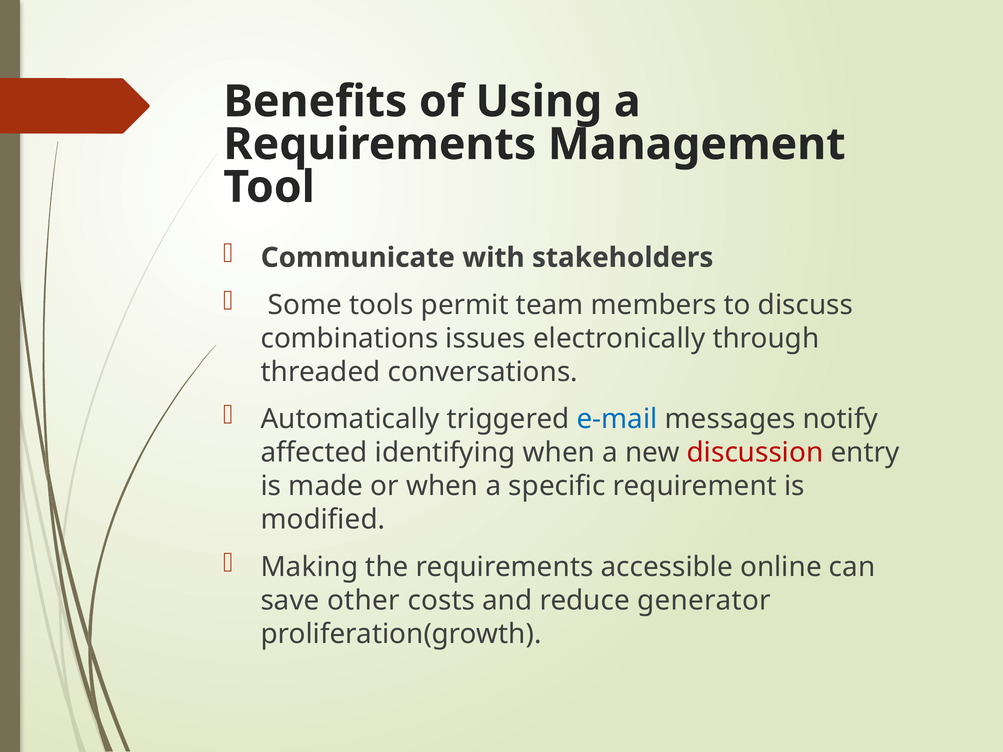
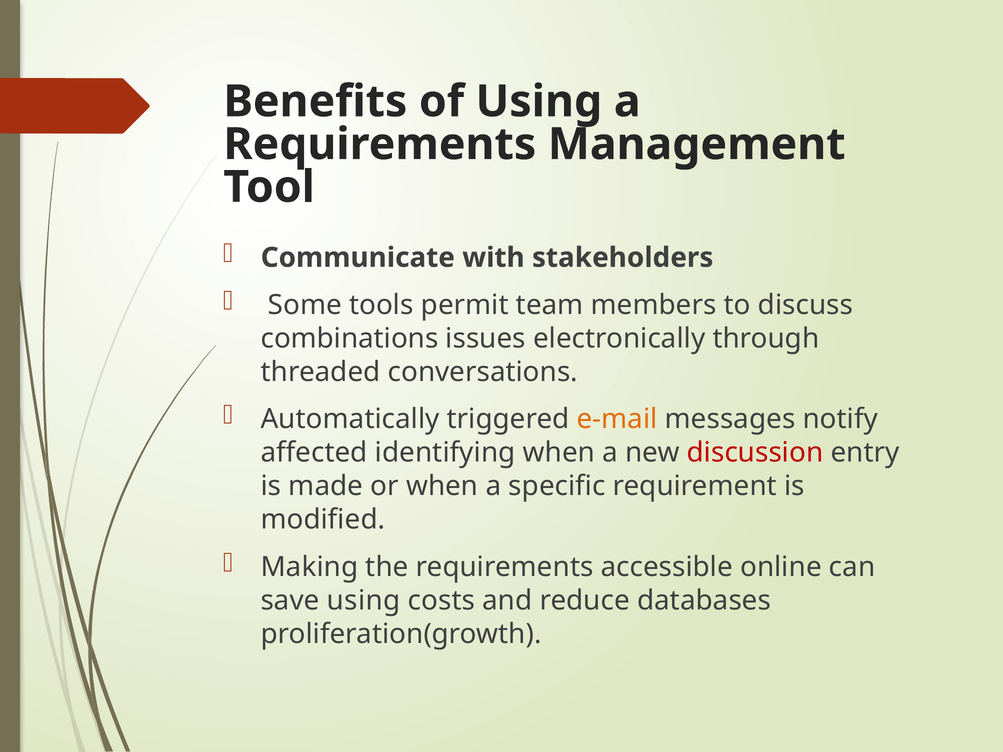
e-mail colour: blue -> orange
save other: other -> using
generator: generator -> databases
